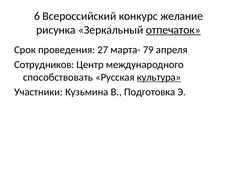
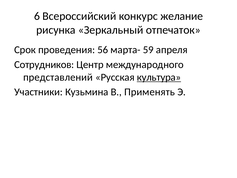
отпечаток underline: present -> none
27: 27 -> 56
79: 79 -> 59
способствовать: способствовать -> представлений
Подготовка: Подготовка -> Применять
